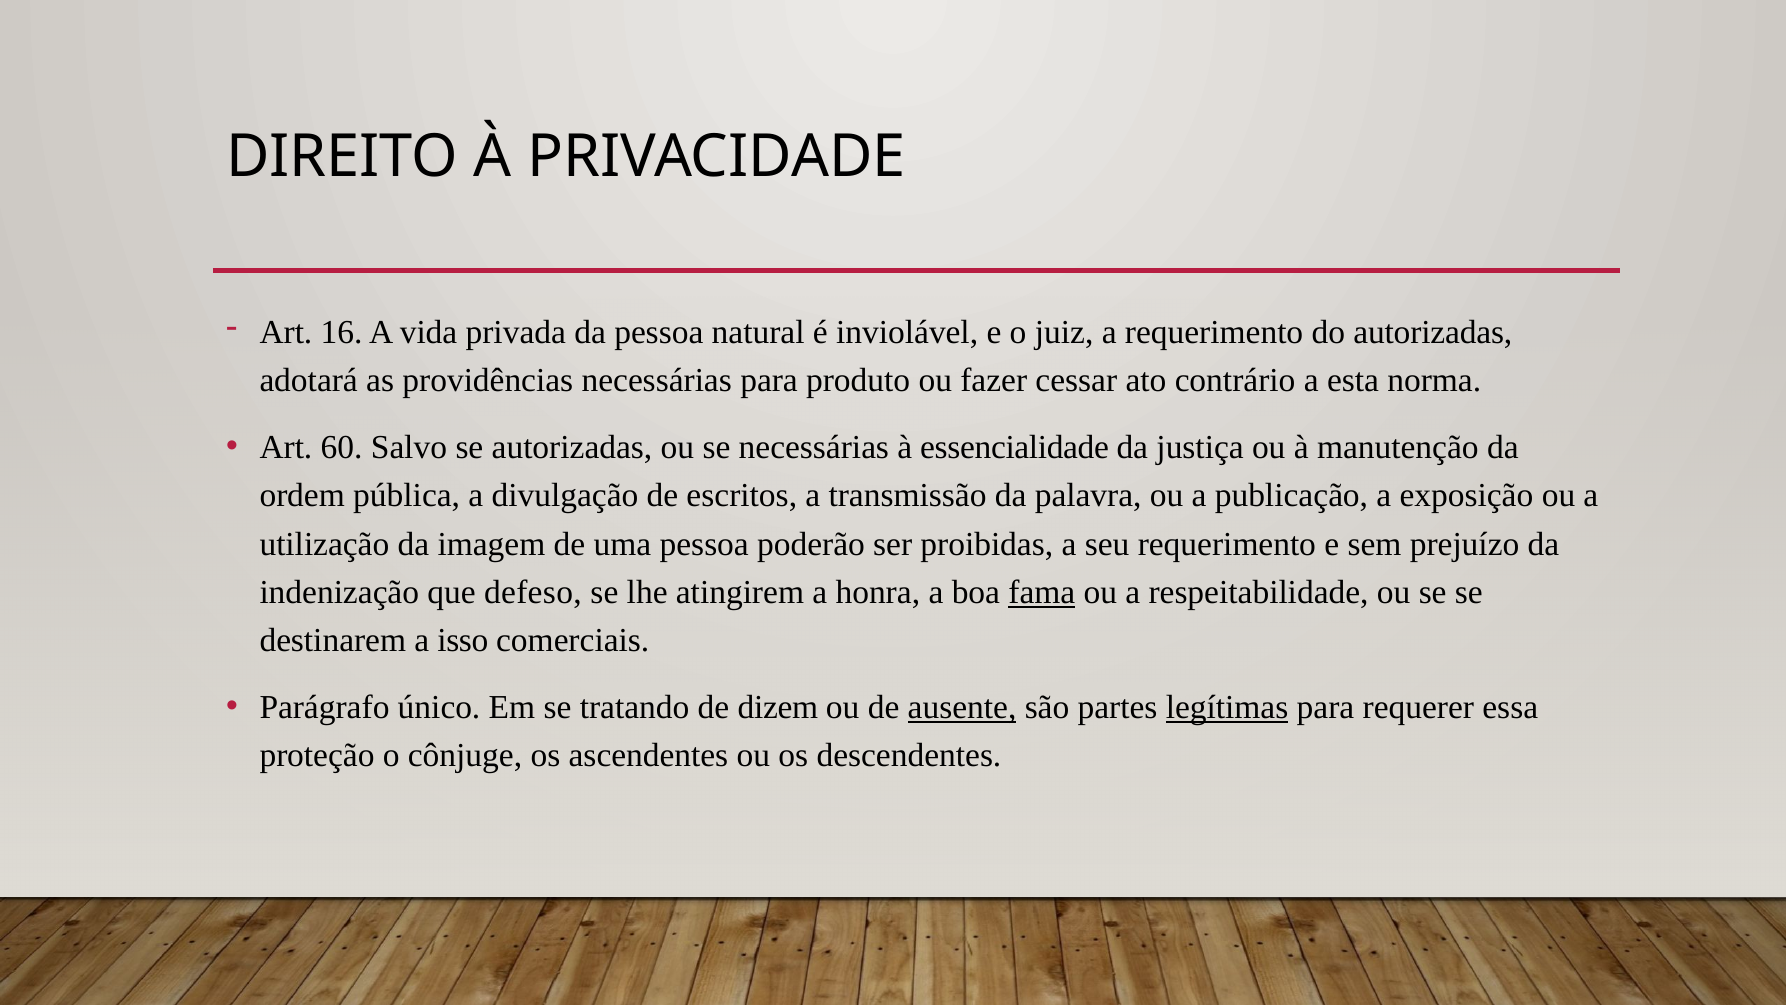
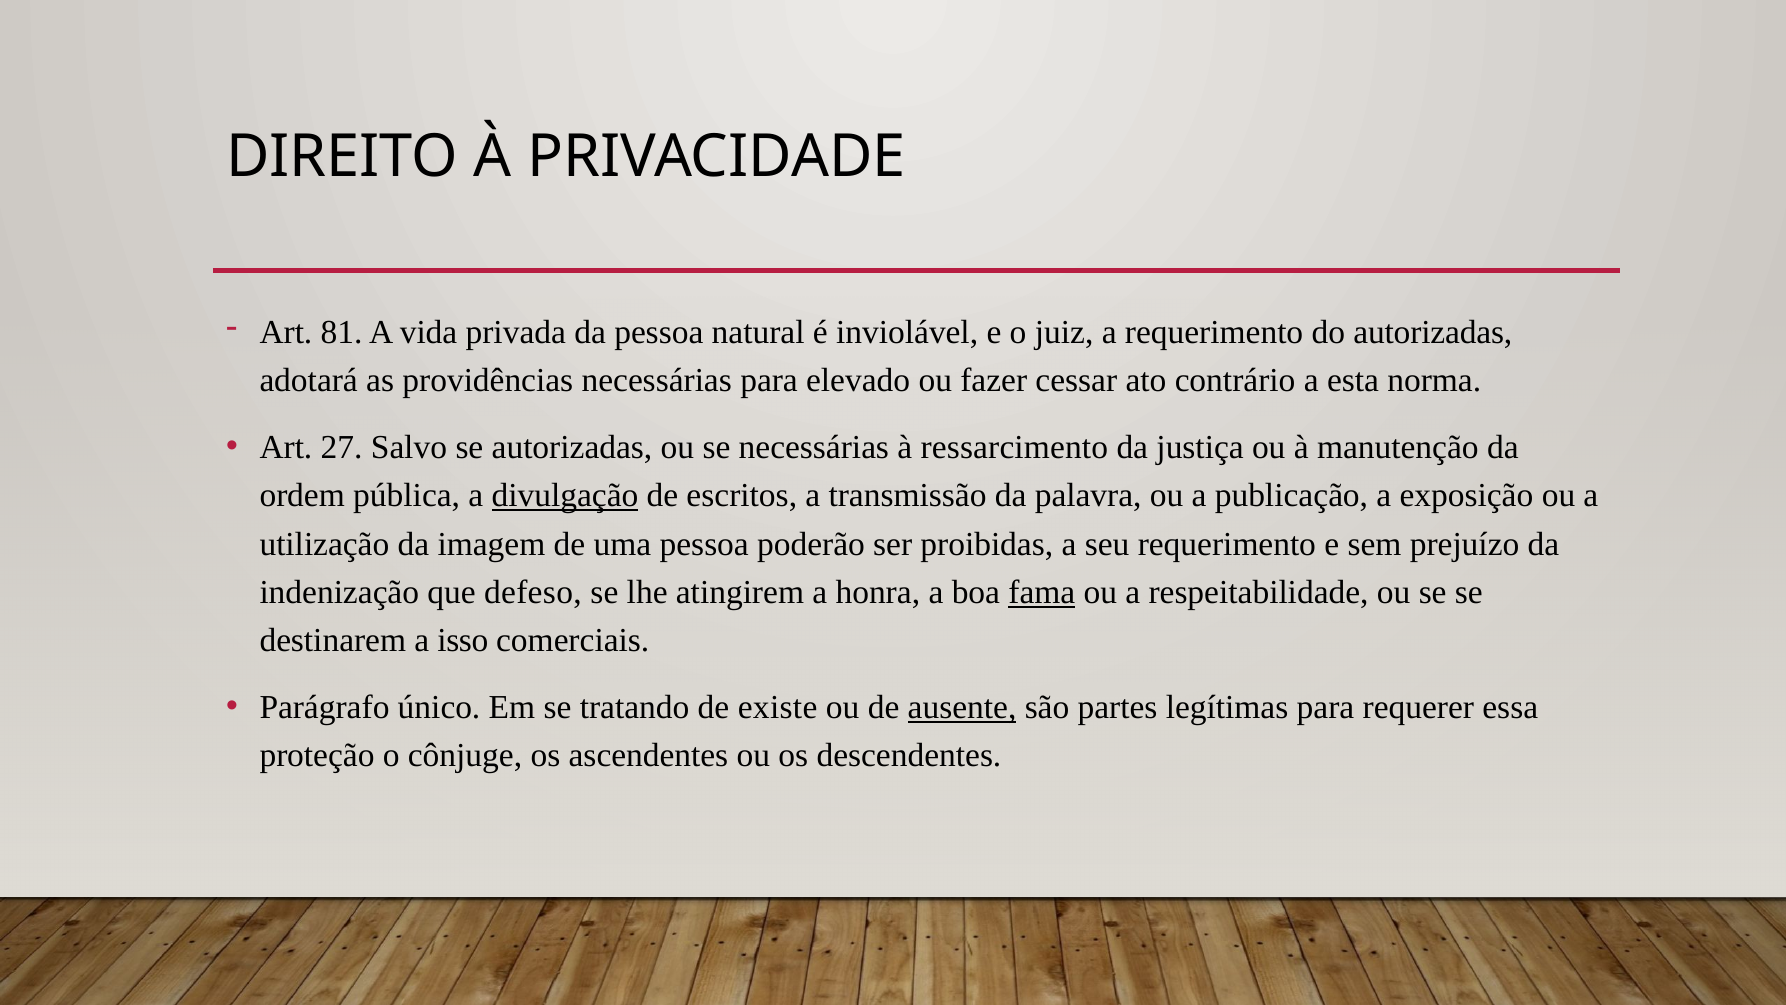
16: 16 -> 81
produto: produto -> elevado
60: 60 -> 27
essencialidade: essencialidade -> ressarcimento
divulgação underline: none -> present
dizem: dizem -> existe
legítimas underline: present -> none
